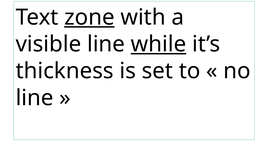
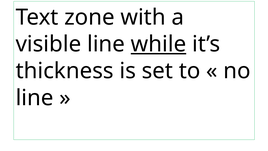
zone underline: present -> none
